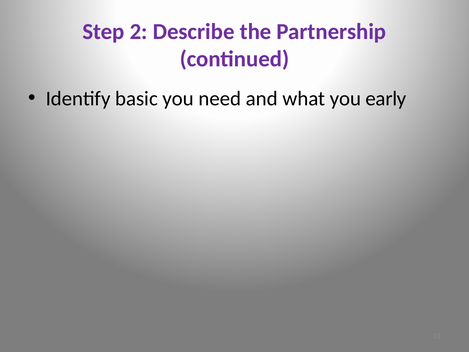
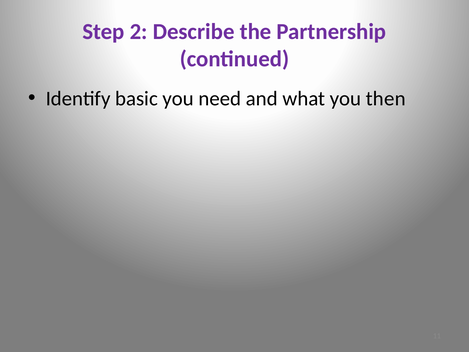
early: early -> then
